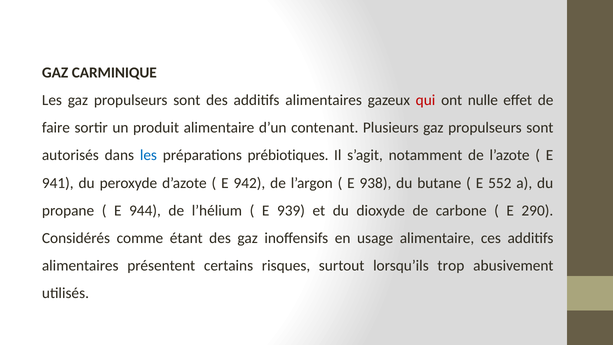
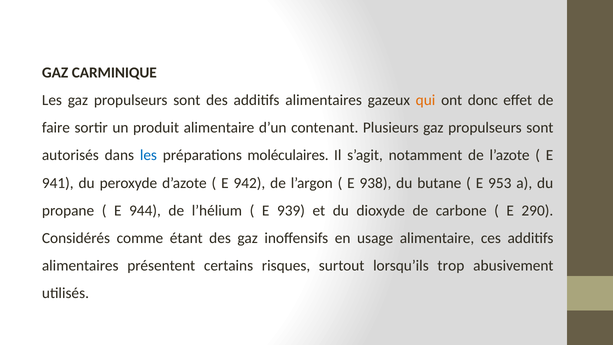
qui colour: red -> orange
nulle: nulle -> donc
prébiotiques: prébiotiques -> moléculaires
552: 552 -> 953
